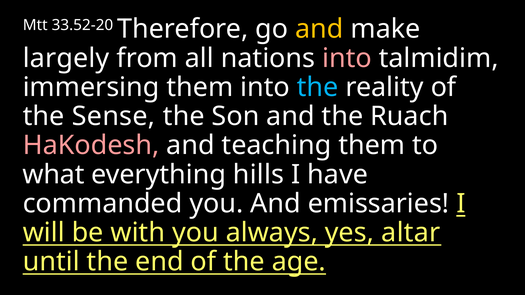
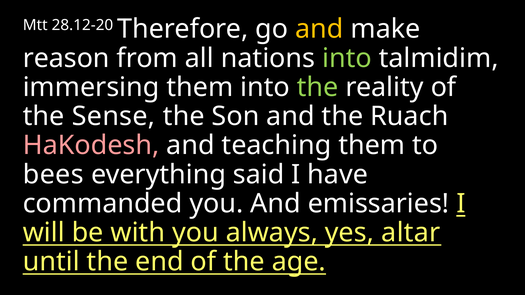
33.52-20: 33.52-20 -> 28.12-20
largely: largely -> reason
into at (347, 58) colour: pink -> light green
the at (318, 87) colour: light blue -> light green
what: what -> bees
hills: hills -> said
